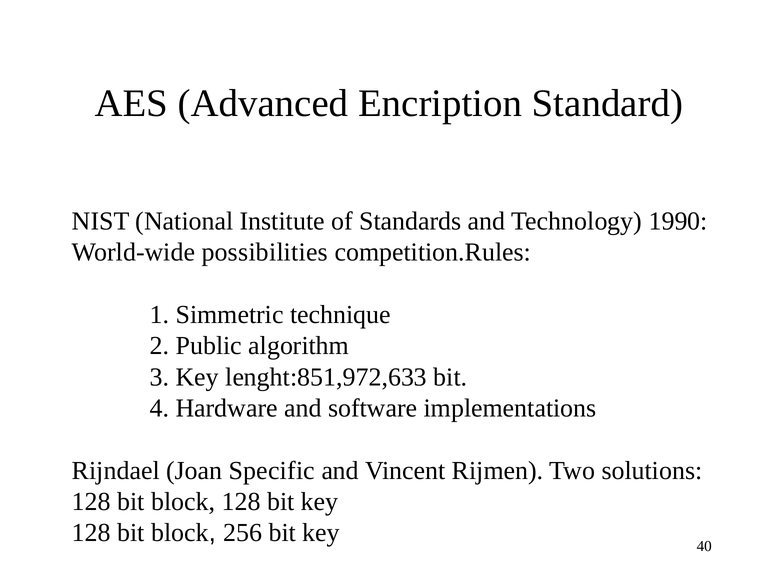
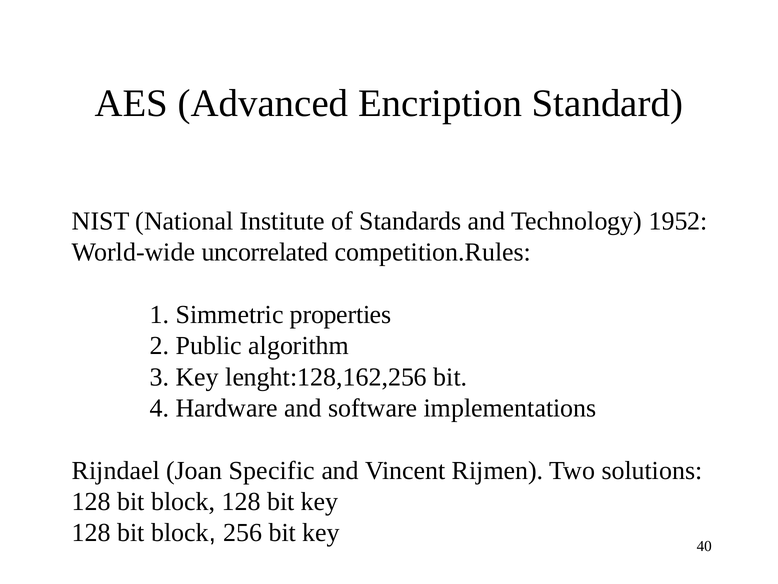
1990: 1990 -> 1952
possibilities: possibilities -> uncorrelated
technique: technique -> properties
lenght:851,972,633: lenght:851,972,633 -> lenght:128,162,256
